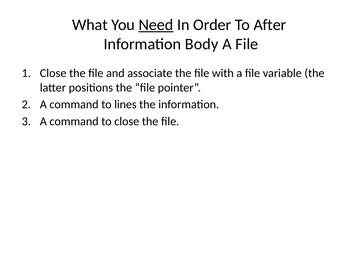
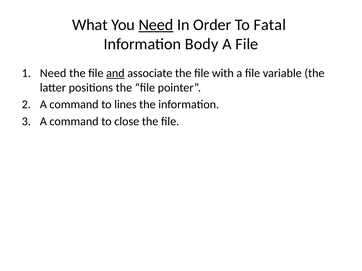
After: After -> Fatal
Close at (53, 73): Close -> Need
and underline: none -> present
